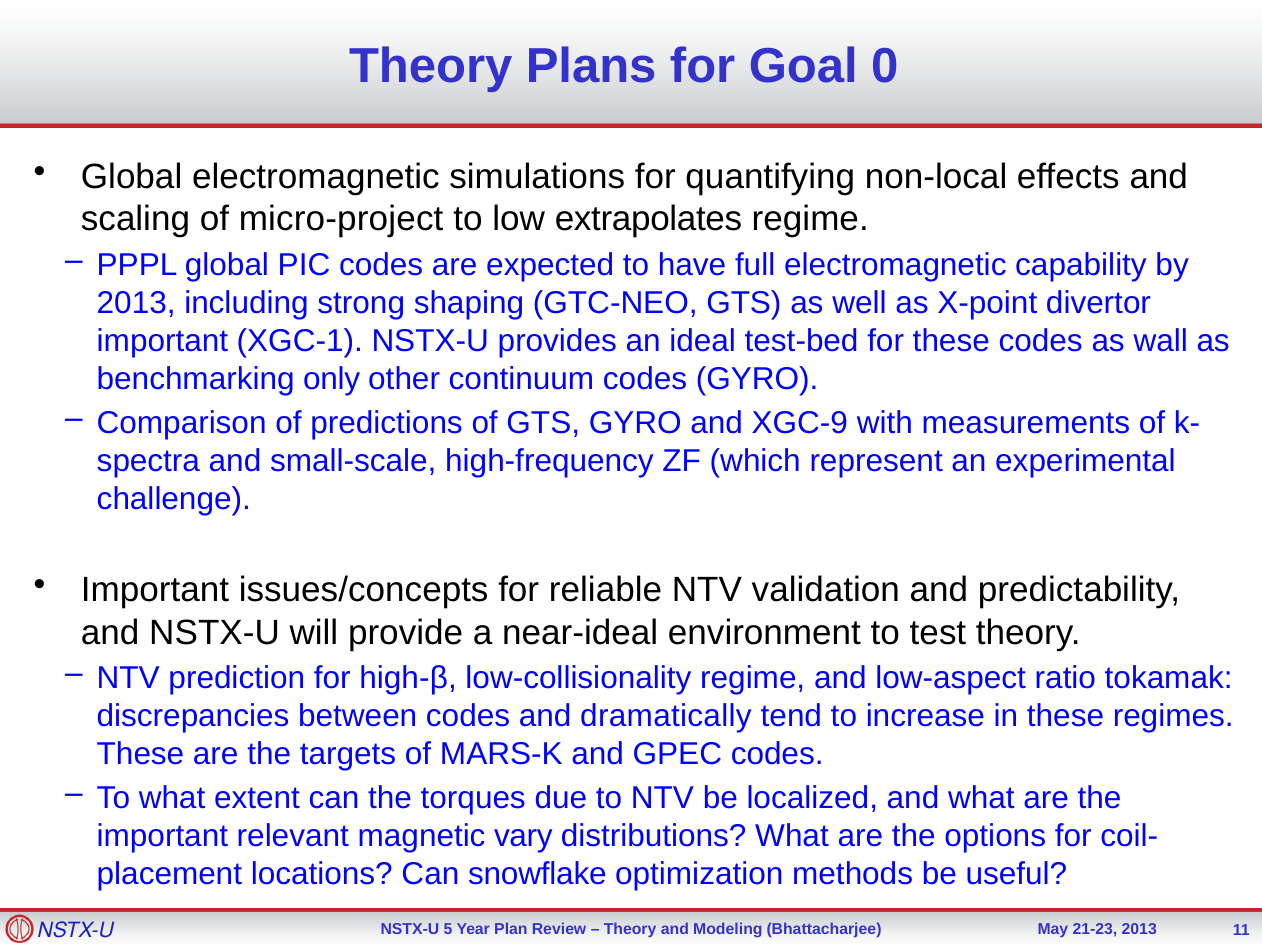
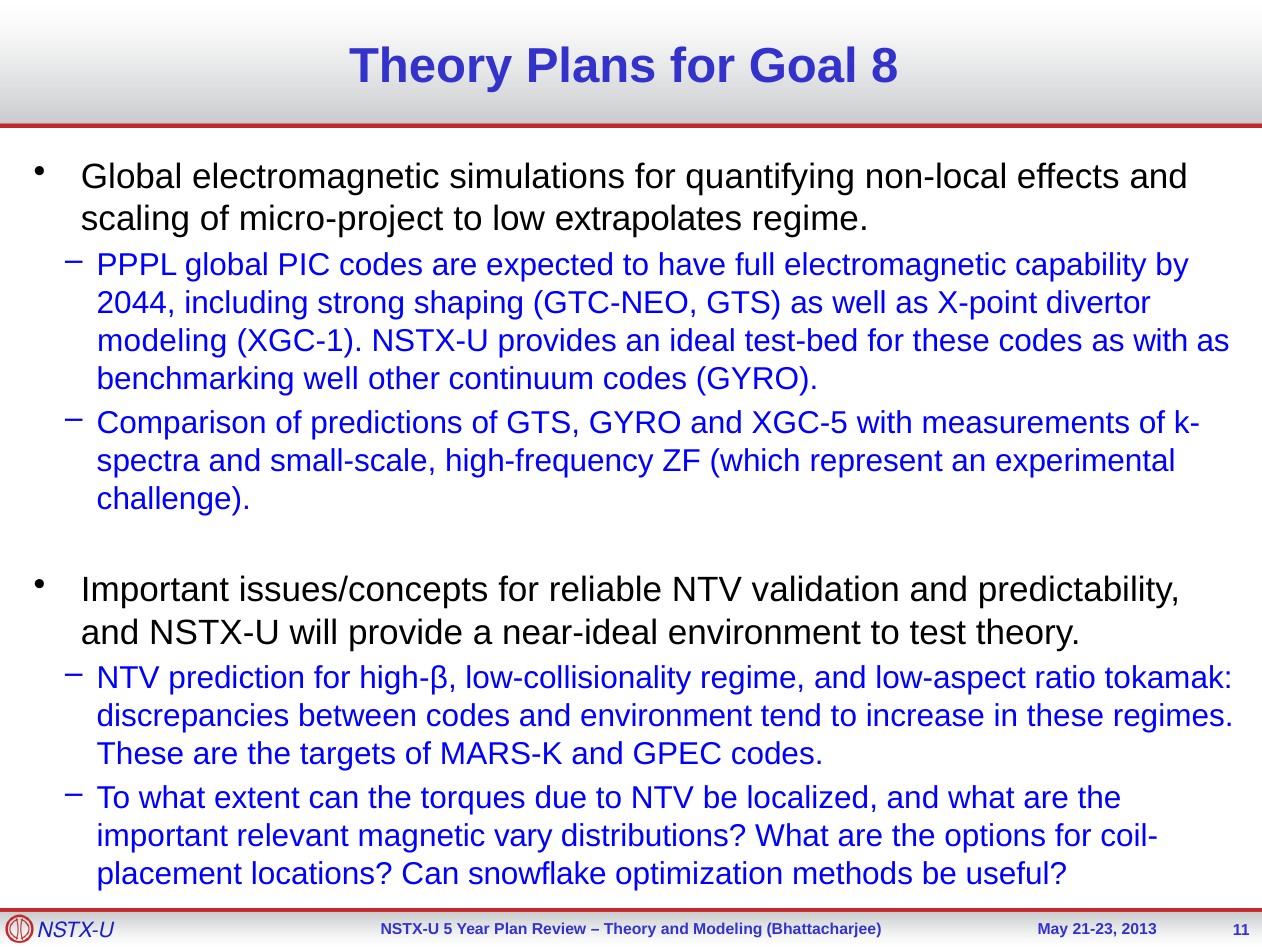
0: 0 -> 8
2013 at (136, 303): 2013 -> 2044
important at (162, 341): important -> modeling
as wall: wall -> with
benchmarking only: only -> well
XGC-9: XGC-9 -> XGC-5
and dramatically: dramatically -> environment
